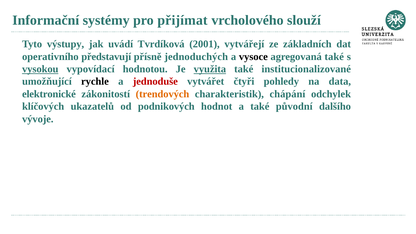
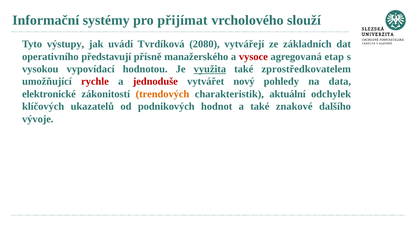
2001: 2001 -> 2080
jednoduchých: jednoduchých -> manažerského
vysoce colour: black -> red
agregovaná také: také -> etap
vysokou underline: present -> none
institucionalizované: institucionalizované -> zprostředkovatelem
rychle colour: black -> red
čtyři: čtyři -> nový
chápání: chápání -> aktuální
původní: původní -> znakové
